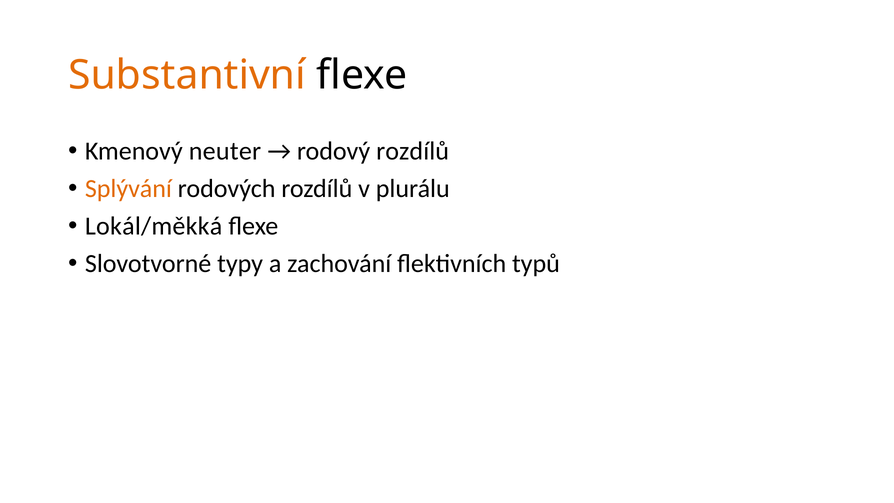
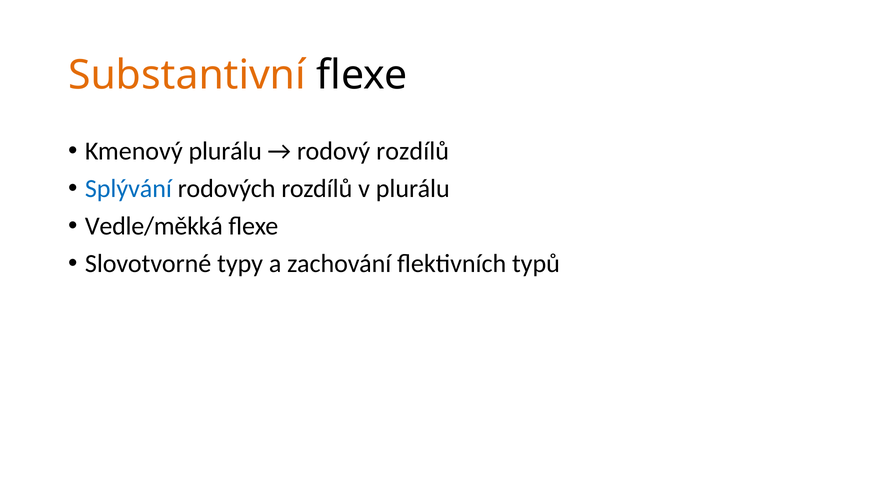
Kmenový neuter: neuter -> plurálu
Splývání colour: orange -> blue
Lokál/měkká: Lokál/měkká -> Vedle/měkká
